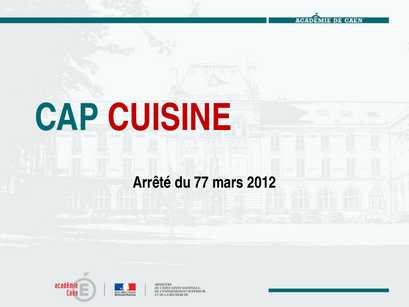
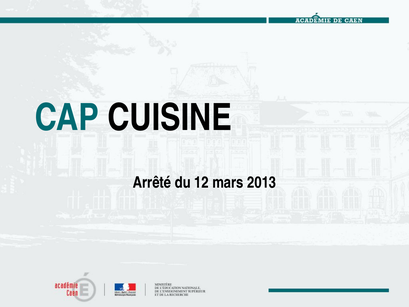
CUISINE colour: red -> black
77: 77 -> 12
2012: 2012 -> 2013
